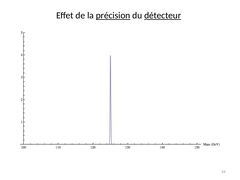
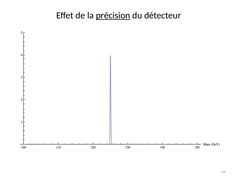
détecteur underline: present -> none
